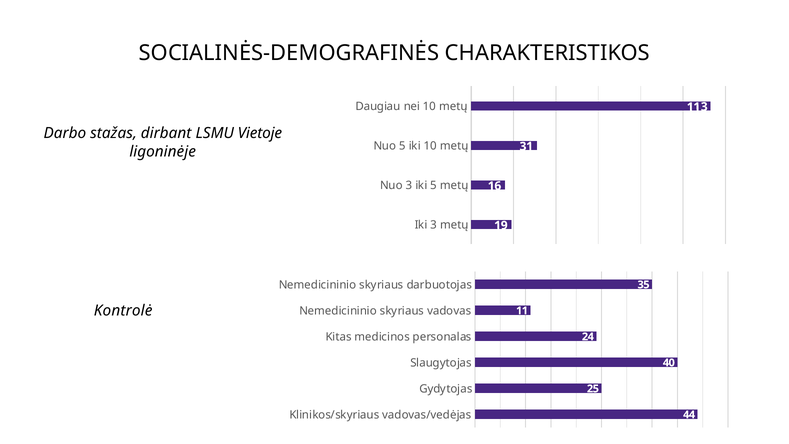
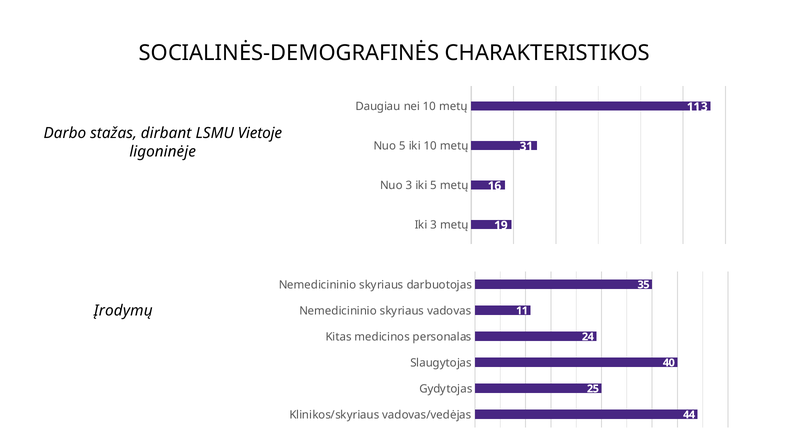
Kontrolė: Kontrolė -> Įrodymų
